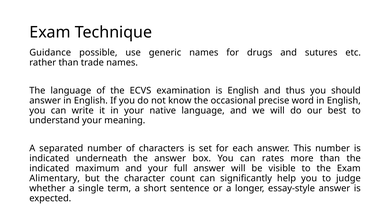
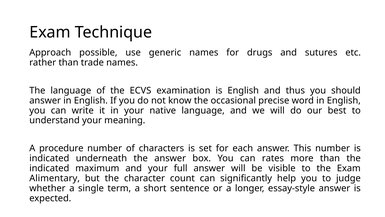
Guidance: Guidance -> Approach
separated: separated -> procedure
